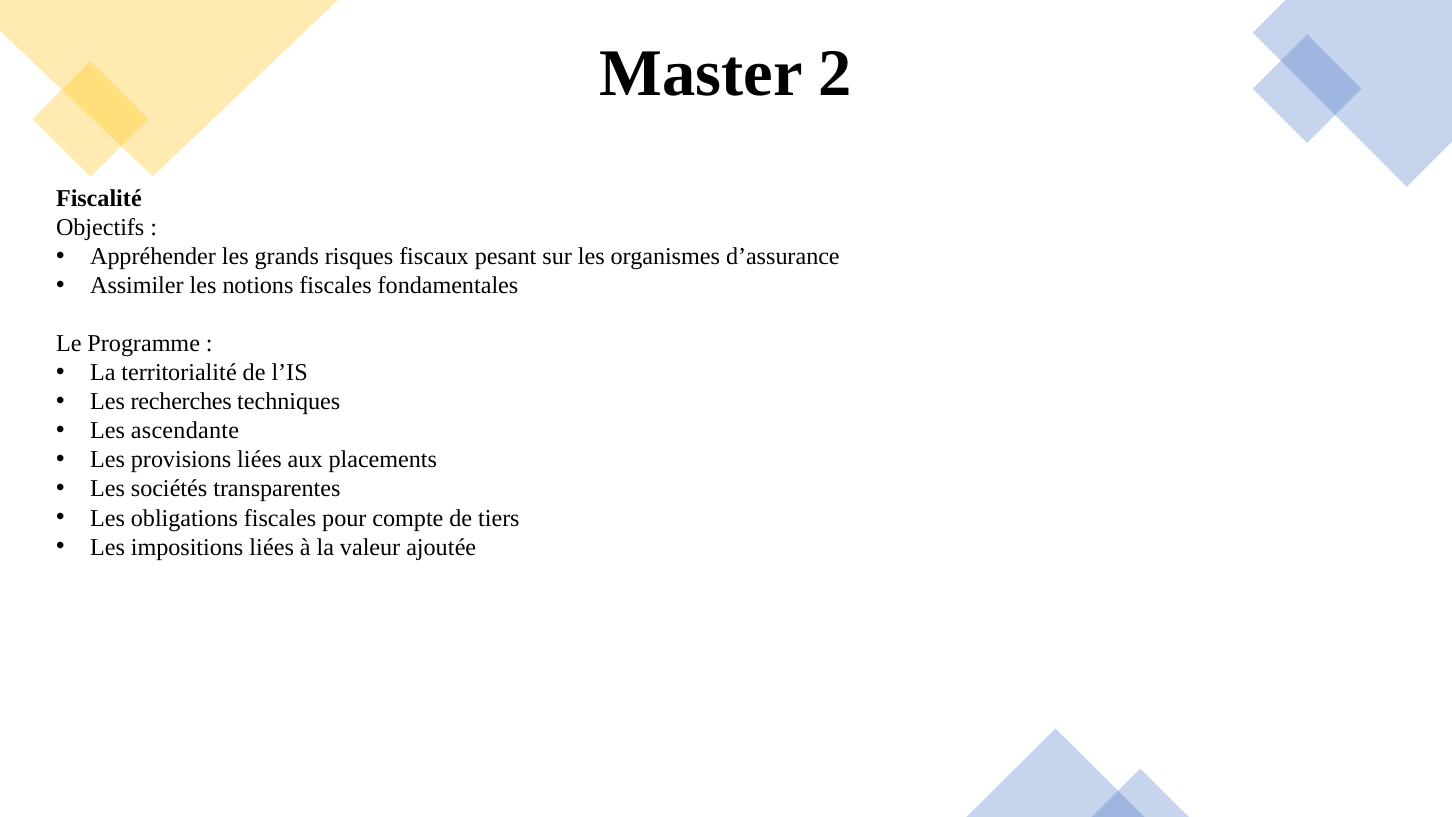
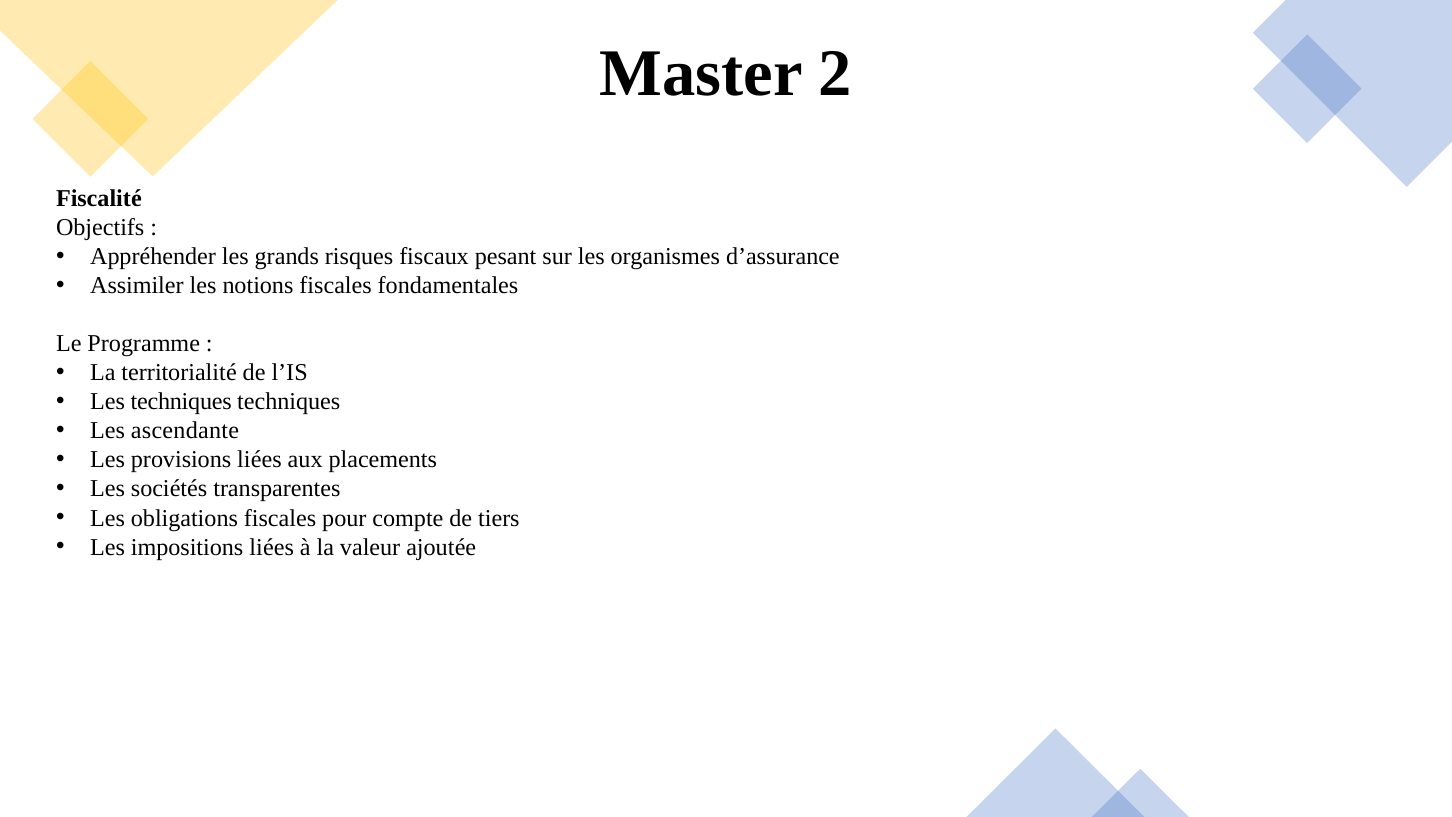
Les recherches: recherches -> techniques
